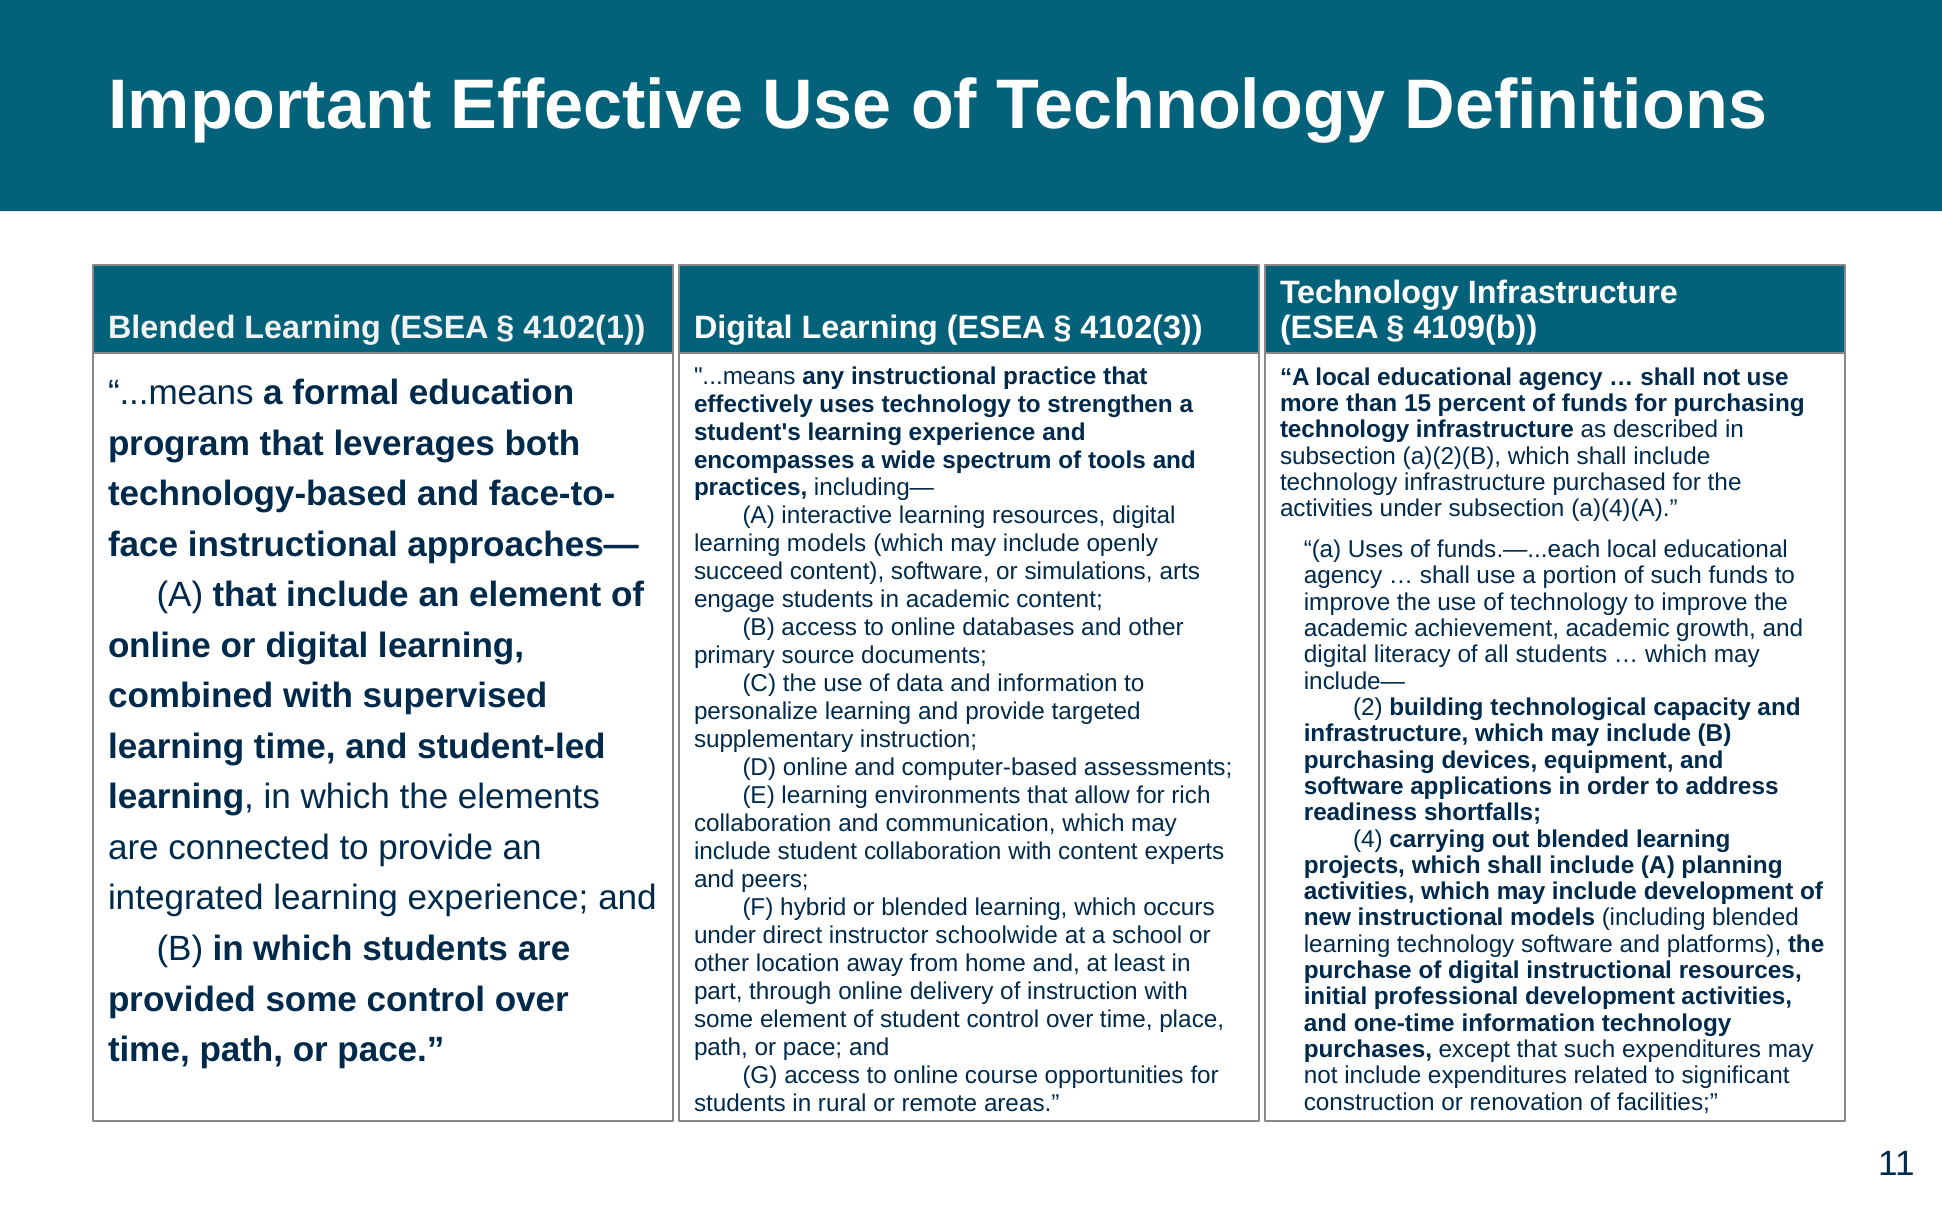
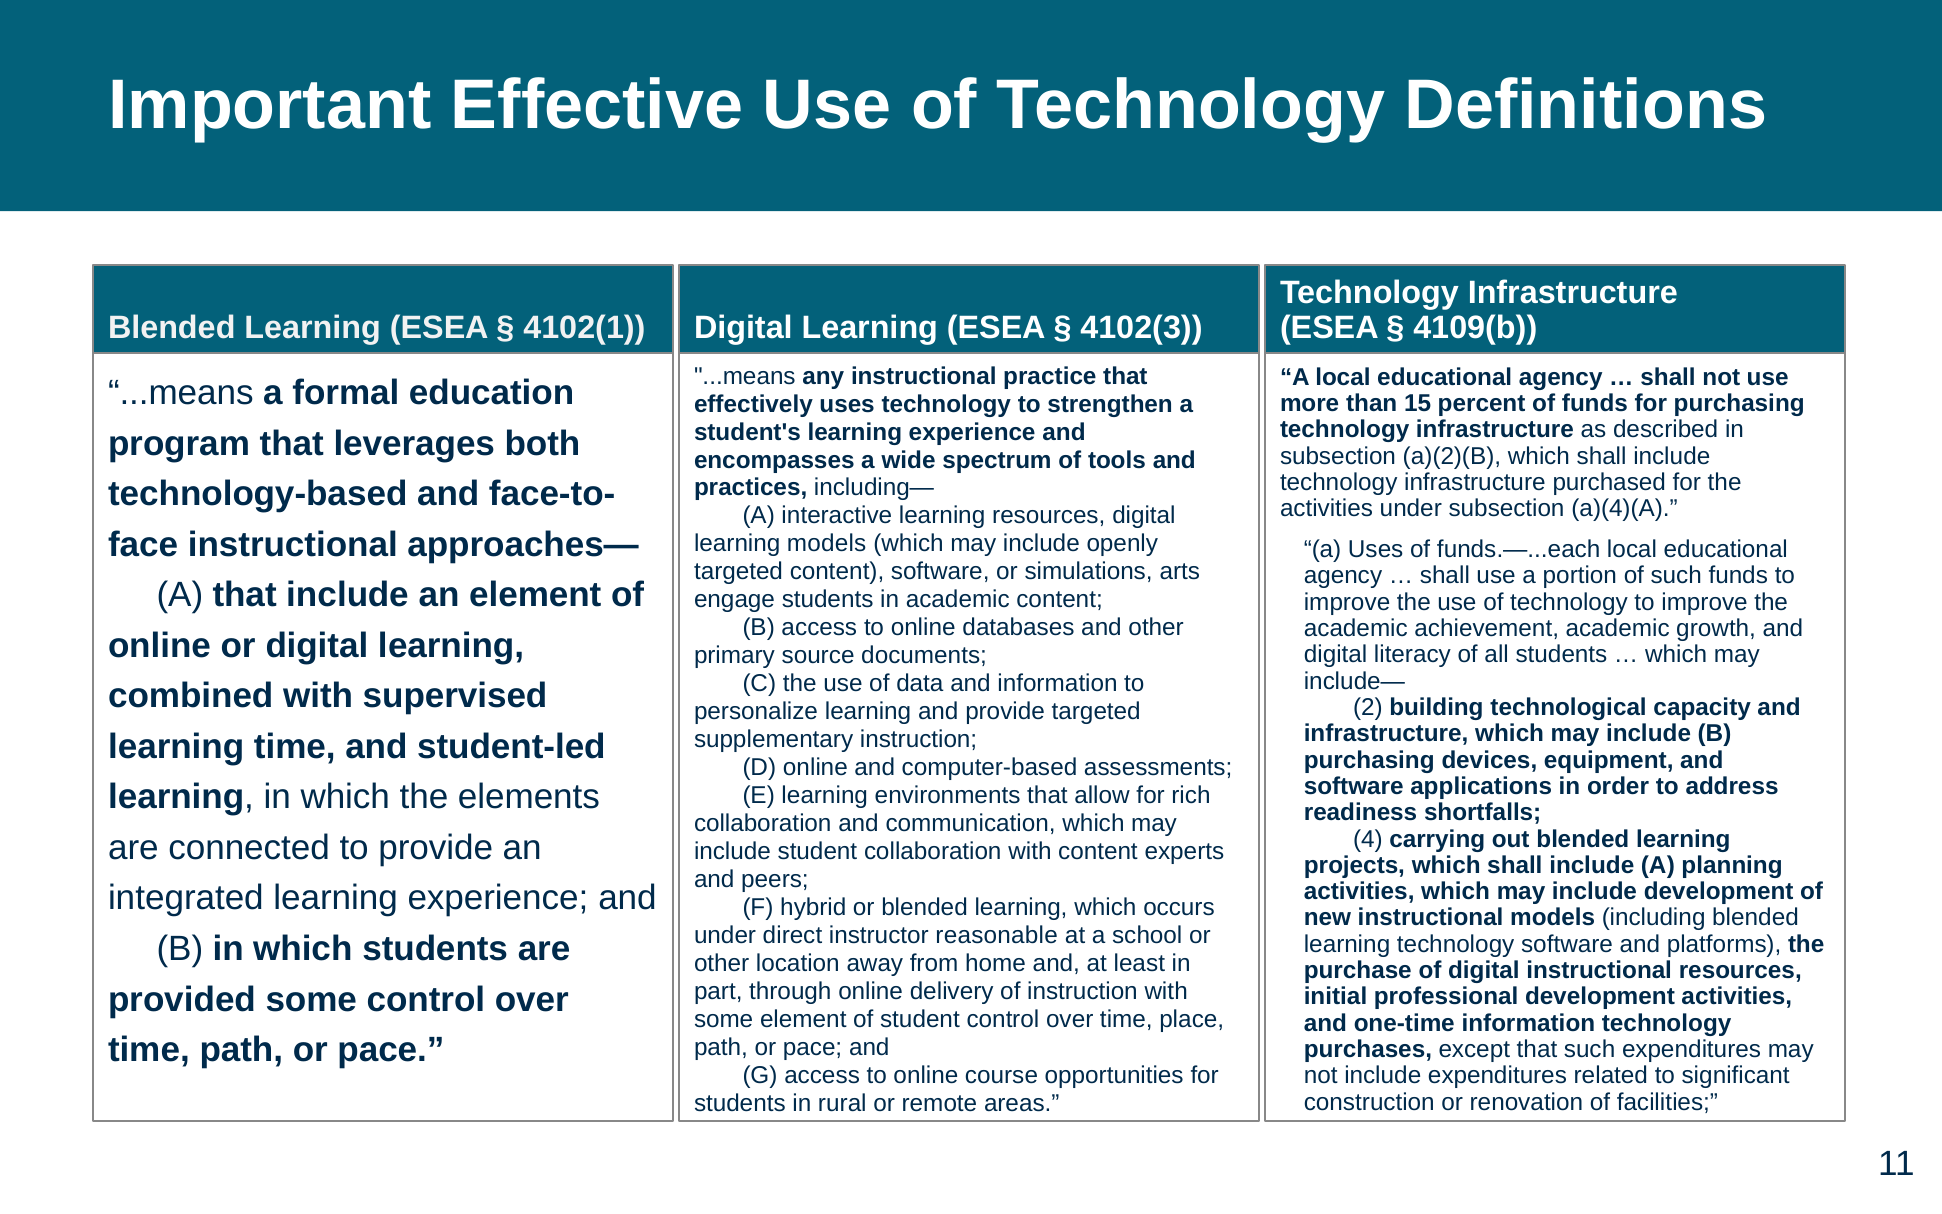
succeed at (739, 572): succeed -> targeted
schoolwide: schoolwide -> reasonable
